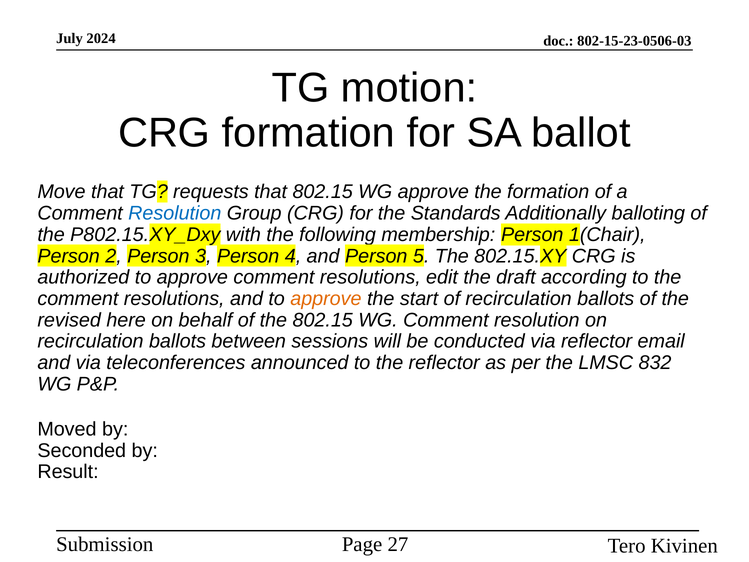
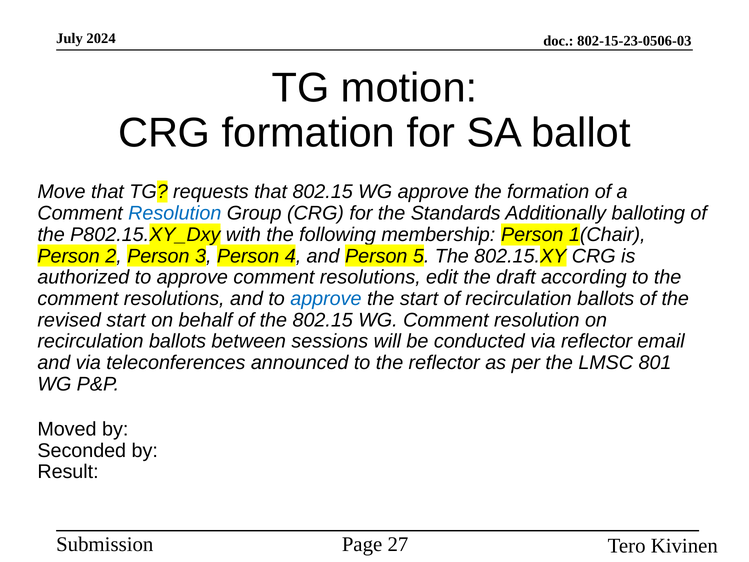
approve at (326, 299) colour: orange -> blue
revised here: here -> start
832: 832 -> 801
